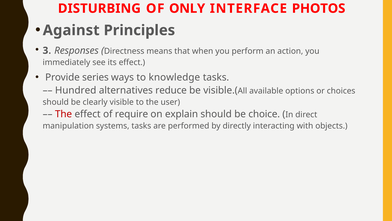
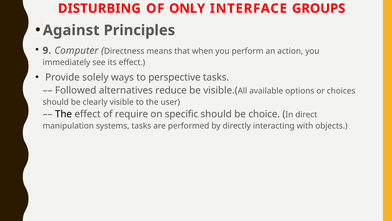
PHOTOS: PHOTOS -> GROUPS
3: 3 -> 9
Responses: Responses -> Computer
series: series -> solely
knowledge: knowledge -> perspective
Hundred: Hundred -> Followed
The at (64, 114) colour: red -> black
explain: explain -> specific
